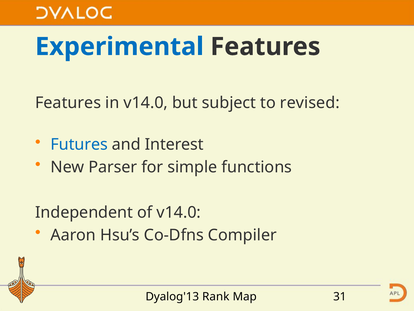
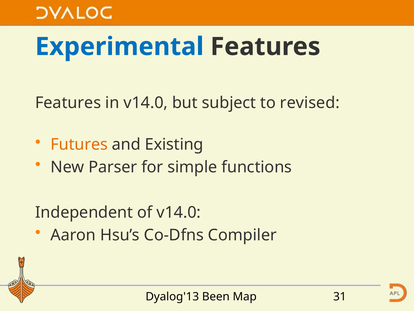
Futures colour: blue -> orange
Interest: Interest -> Existing
Rank: Rank -> Been
